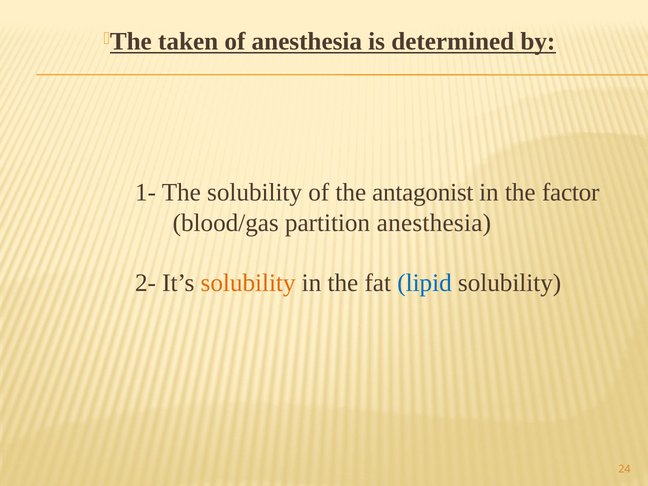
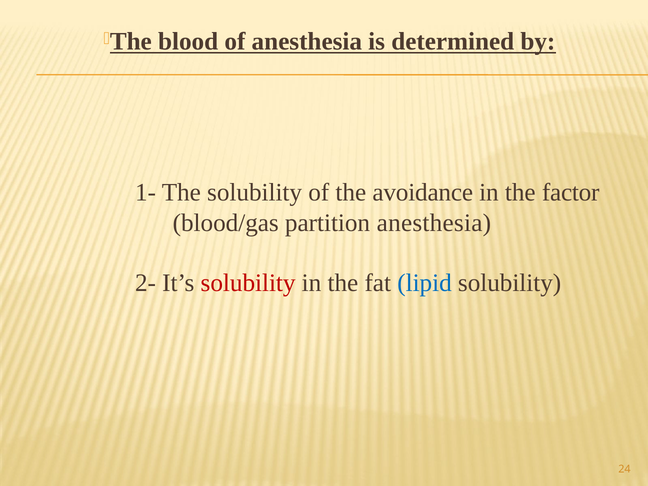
taken: taken -> blood
antagonist: antagonist -> avoidance
solubility at (248, 283) colour: orange -> red
